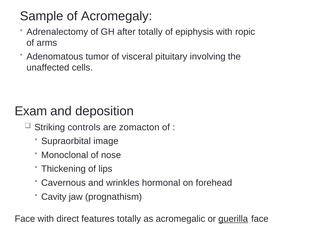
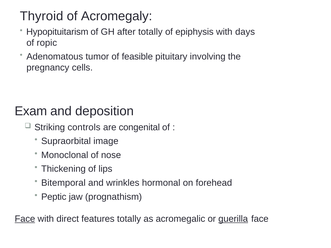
Sample: Sample -> Thyroid
Adrenalectomy: Adrenalectomy -> Hypopituitarism
ropic: ropic -> days
arms: arms -> ropic
visceral: visceral -> feasible
unaffected: unaffected -> pregnancy
zomacton: zomacton -> congenital
Cavernous: Cavernous -> Bitemporal
Cavity: Cavity -> Peptic
Face at (25, 219) underline: none -> present
